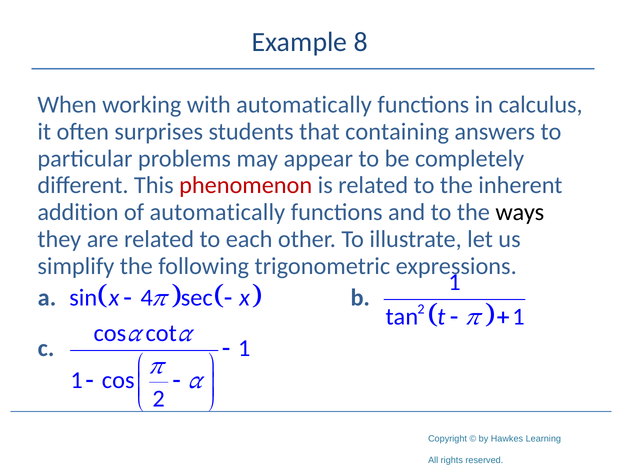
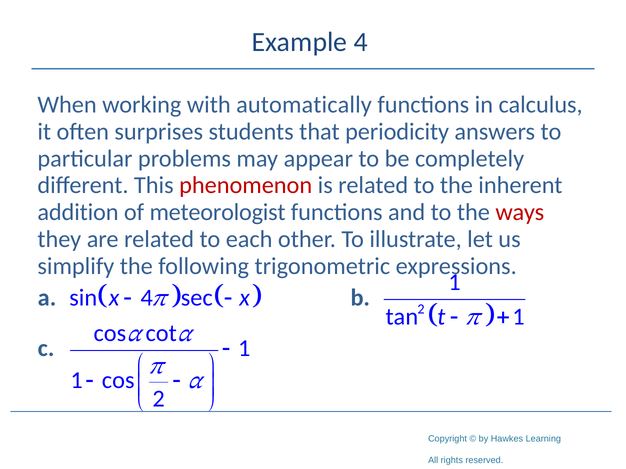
Example 8: 8 -> 4
containing: containing -> periodicity
of automatically: automatically -> meteorologist
ways colour: black -> red
